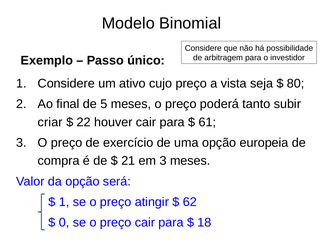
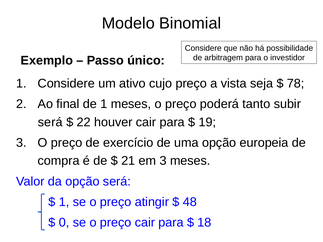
80: 80 -> 78
de 5: 5 -> 1
criar at (50, 122): criar -> será
61: 61 -> 19
62: 62 -> 48
